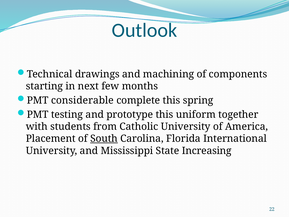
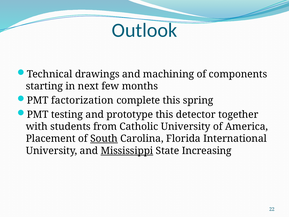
considerable: considerable -> factorization
uniform: uniform -> detector
Mississippi underline: none -> present
